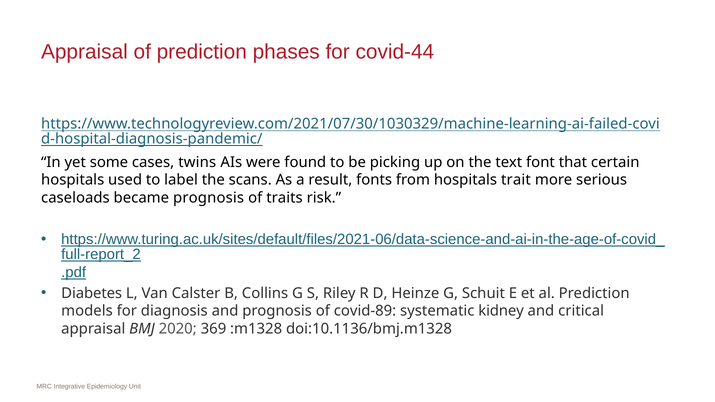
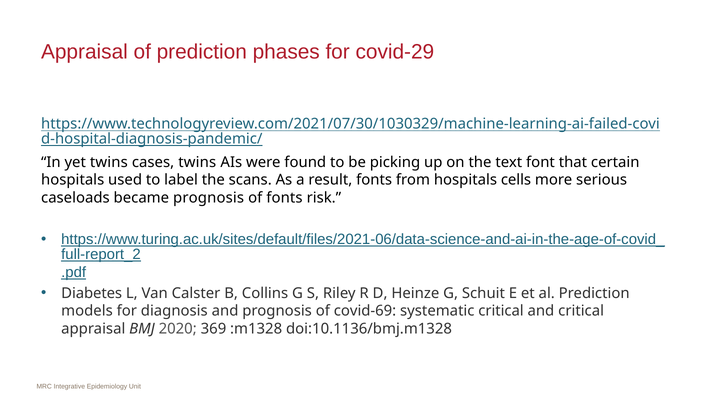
covid-44: covid-44 -> covid-29
yet some: some -> twins
trait: trait -> cells
of traits: traits -> fonts
covid-89: covid-89 -> covid-69
systematic kidney: kidney -> critical
